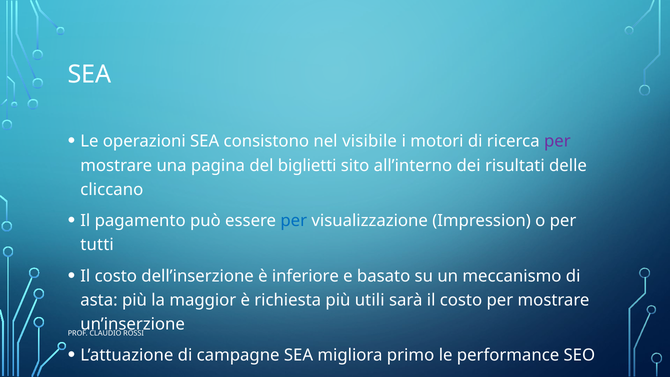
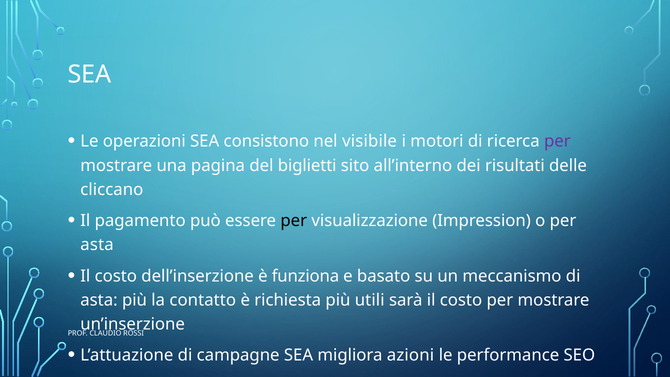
per at (294, 221) colour: blue -> black
tutti at (97, 245): tutti -> asta
inferiore: inferiore -> funziona
maggior: maggior -> contatto
primo: primo -> azioni
